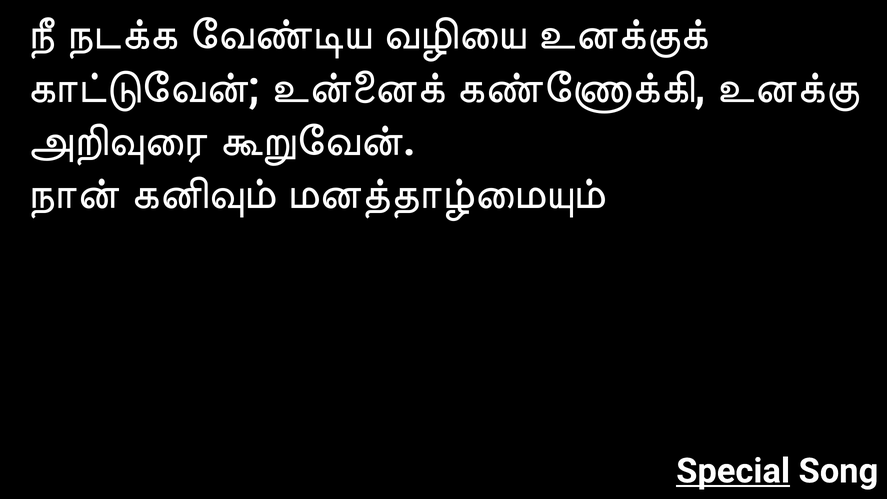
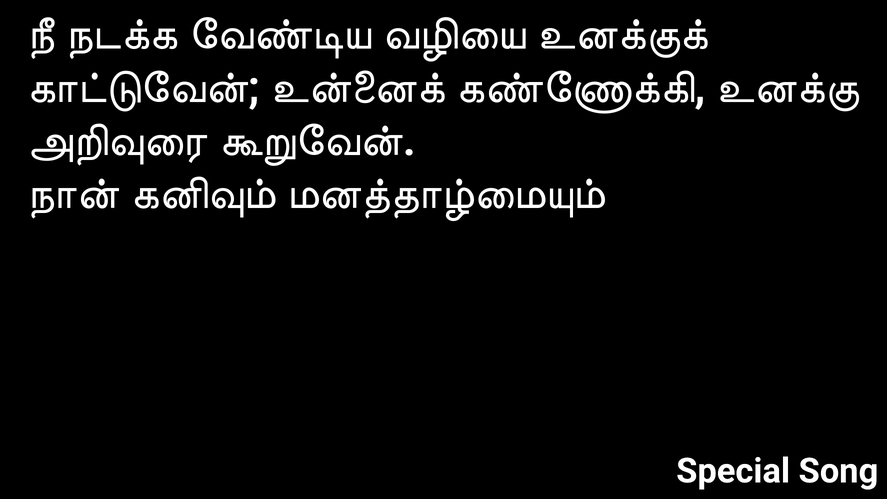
Special underline: present -> none
